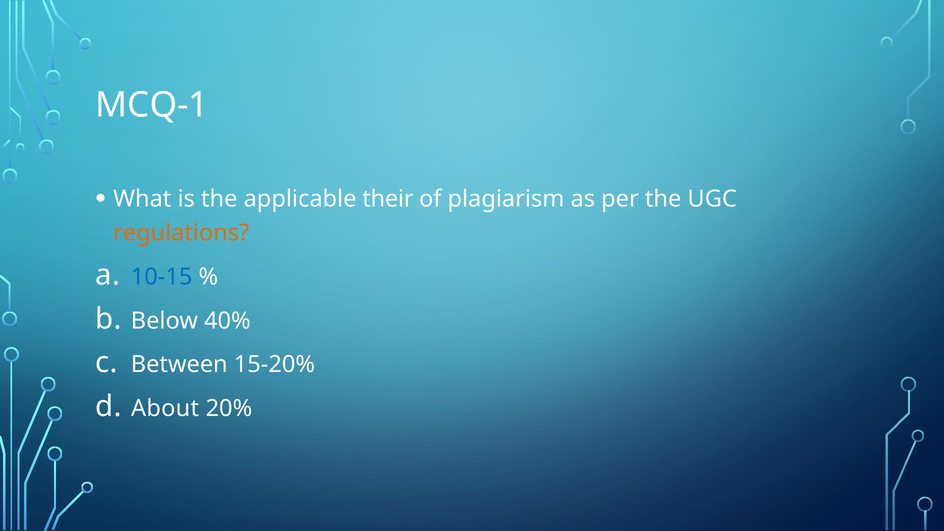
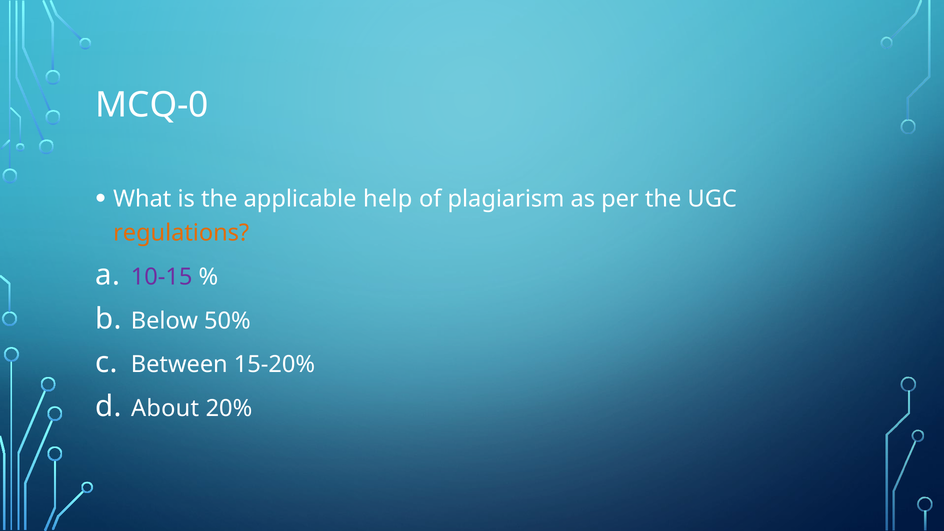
MCQ-1: MCQ-1 -> MCQ-0
their: their -> help
10-15 colour: blue -> purple
40%: 40% -> 50%
